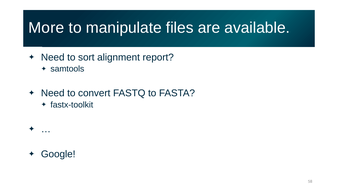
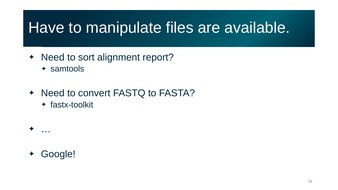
More: More -> Have
